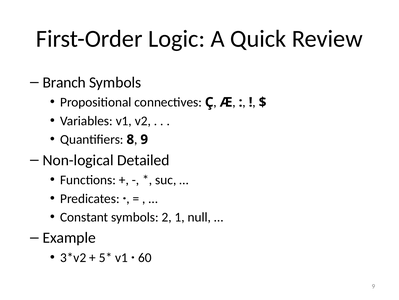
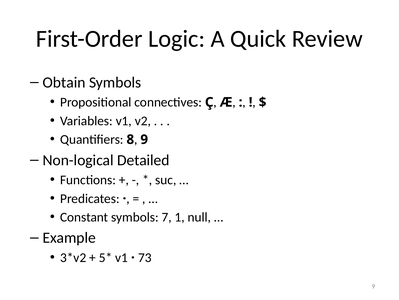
Branch: Branch -> Obtain
2: 2 -> 7
60: 60 -> 73
